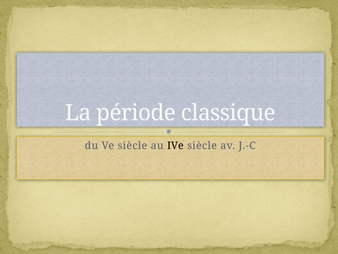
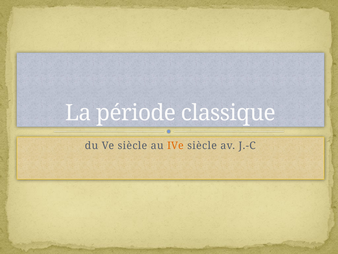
IVe colour: black -> orange
